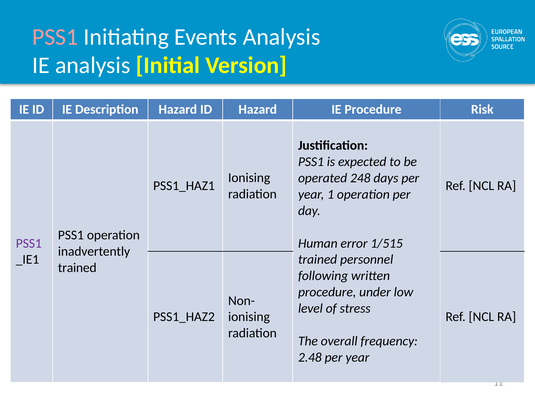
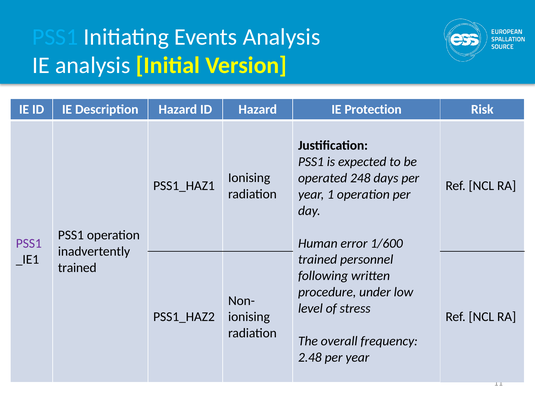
PSS1 at (55, 37) colour: pink -> light blue
IE Procedure: Procedure -> Protection
1/515: 1/515 -> 1/600
